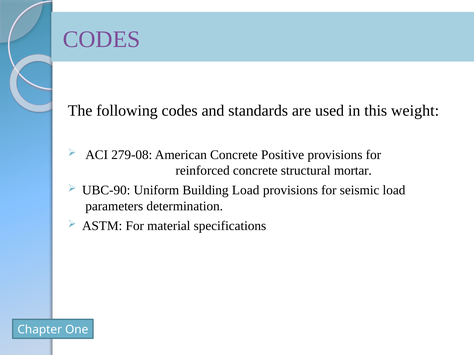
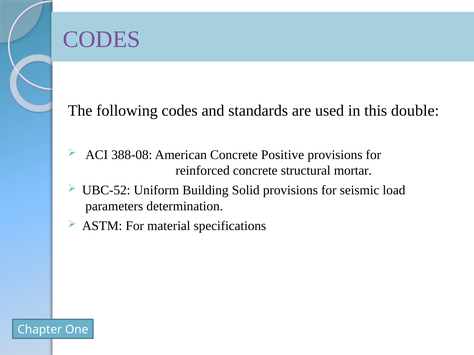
weight: weight -> double
279-08: 279-08 -> 388-08
UBC-90: UBC-90 -> UBC-52
Building Load: Load -> Solid
